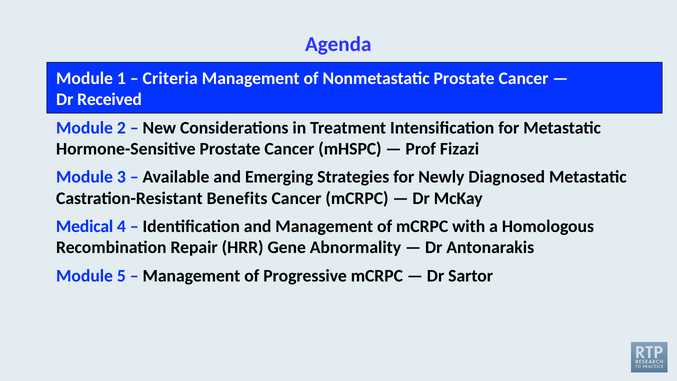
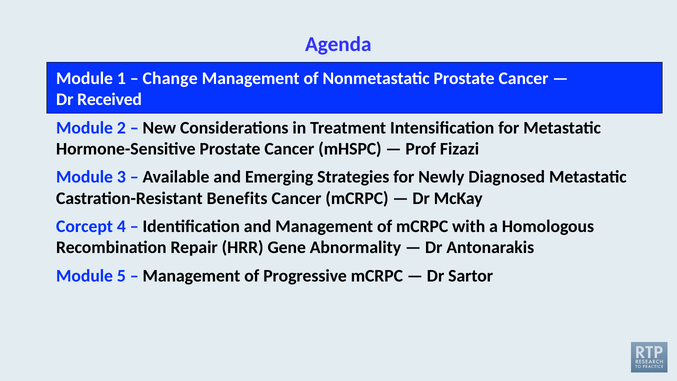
Criteria: Criteria -> Change
Medical: Medical -> Corcept
